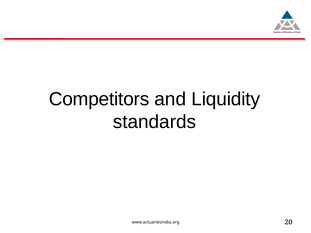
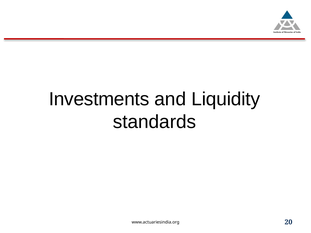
Competitors: Competitors -> Investments
